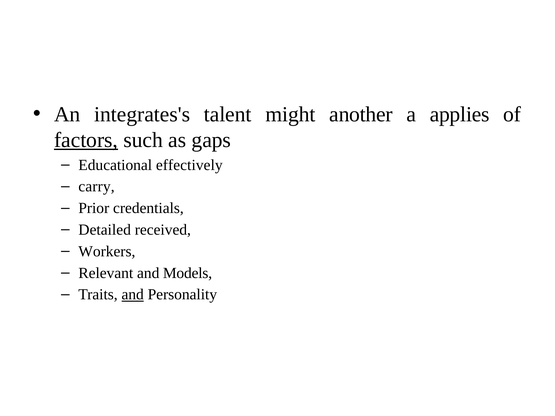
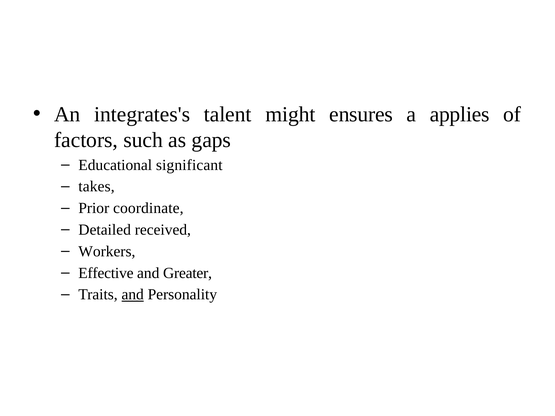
another: another -> ensures
factors underline: present -> none
effectively: effectively -> significant
carry: carry -> takes
credentials: credentials -> coordinate
Relevant: Relevant -> Effective
Models: Models -> Greater
